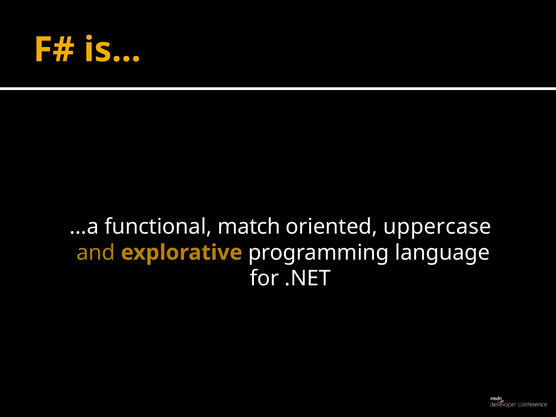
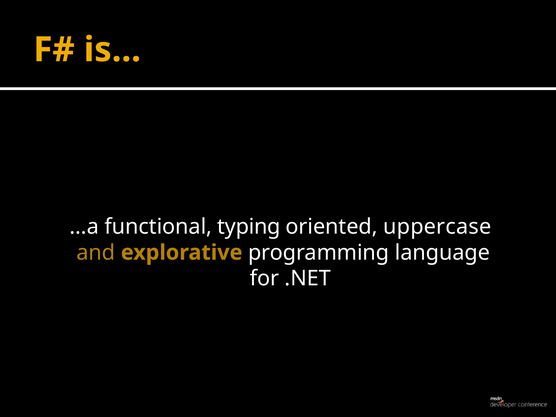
match: match -> typing
